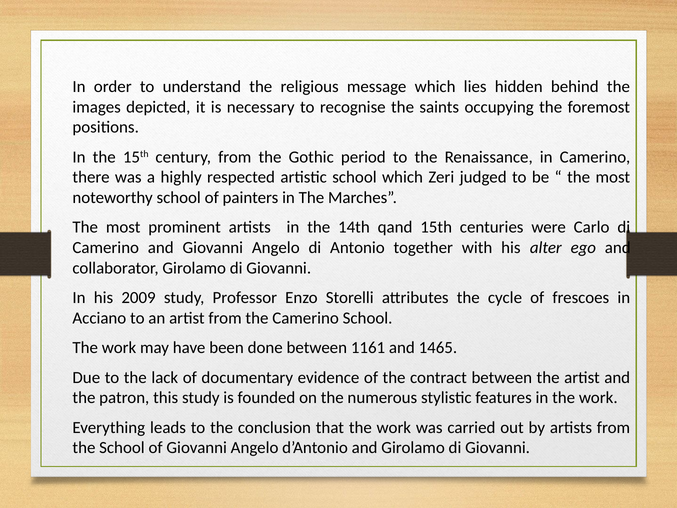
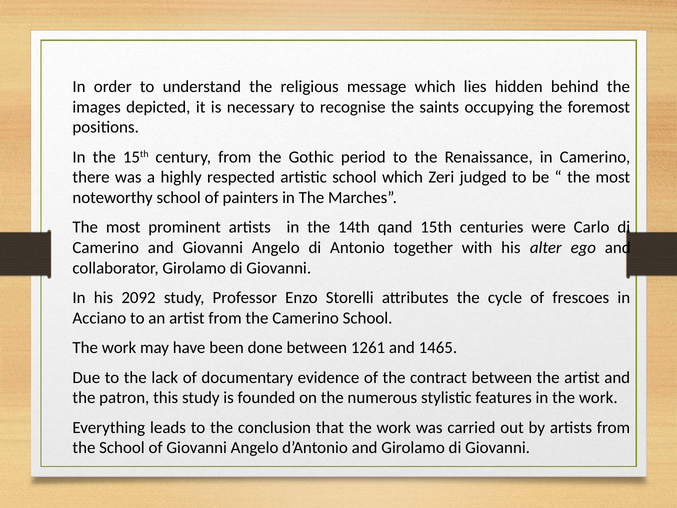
2009: 2009 -> 2092
1161: 1161 -> 1261
